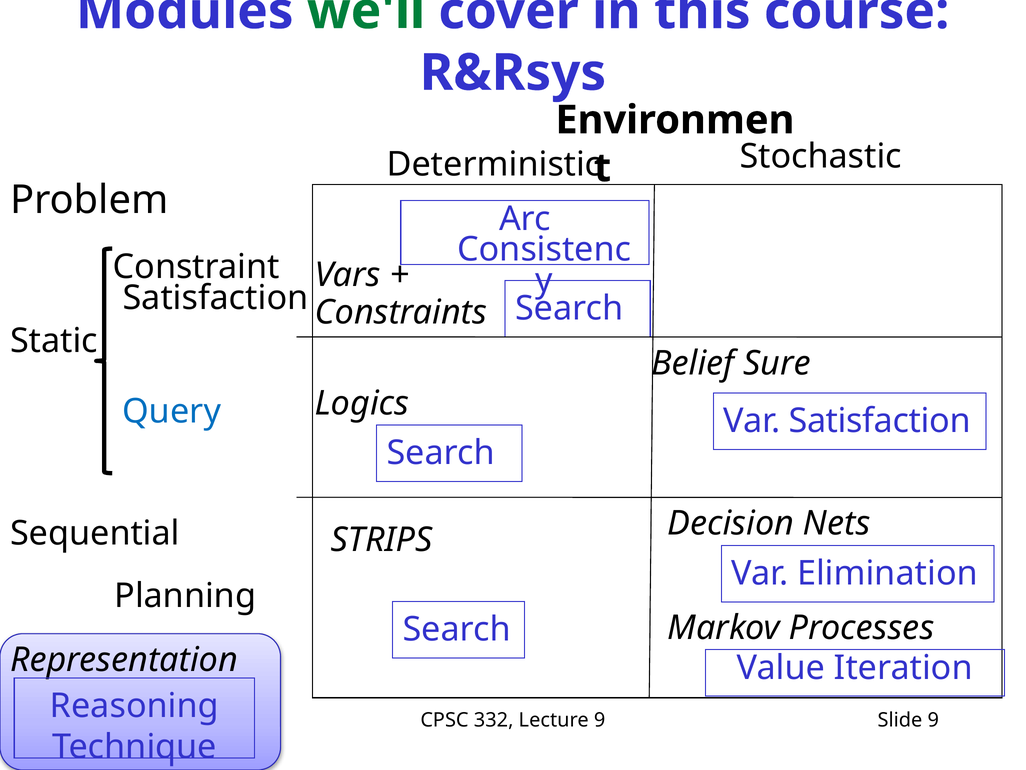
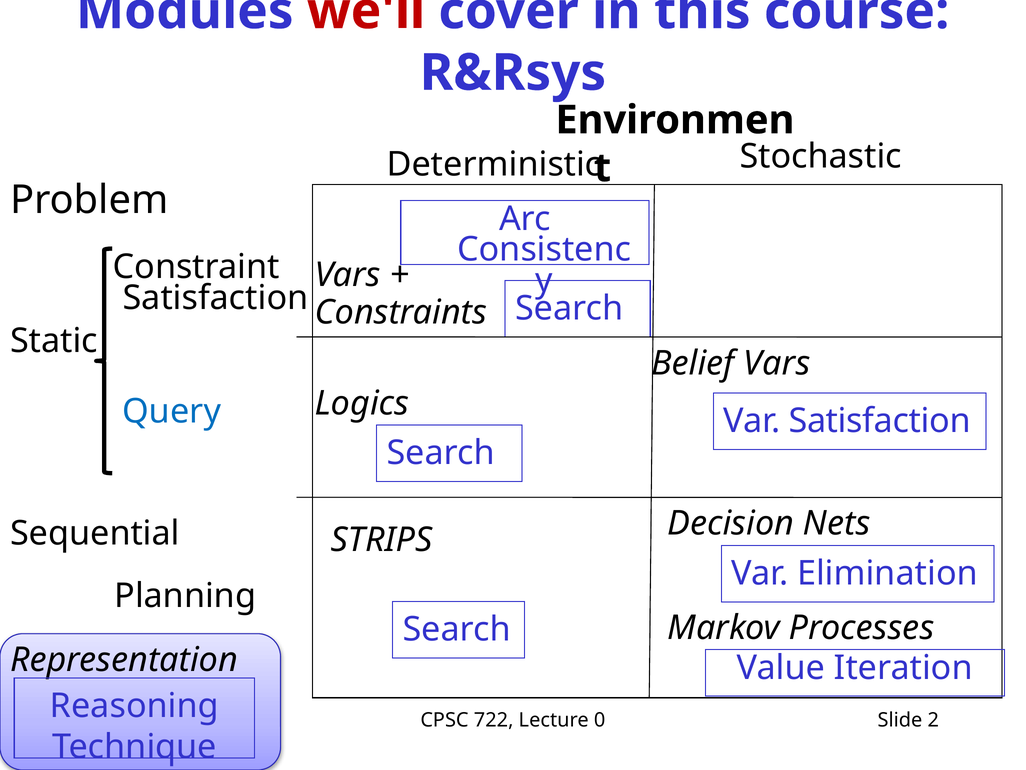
we'll colour: green -> red
Belief Sure: Sure -> Vars
332: 332 -> 722
Lecture 9: 9 -> 0
Slide 9: 9 -> 2
